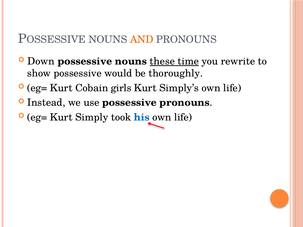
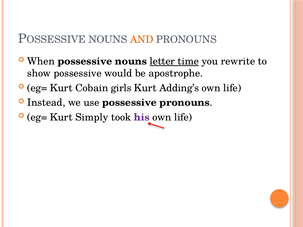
Down: Down -> When
these: these -> letter
thoroughly: thoroughly -> apostrophe
Simply’s: Simply’s -> Adding’s
his colour: blue -> purple
